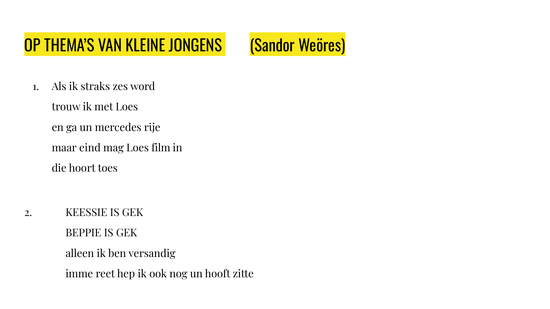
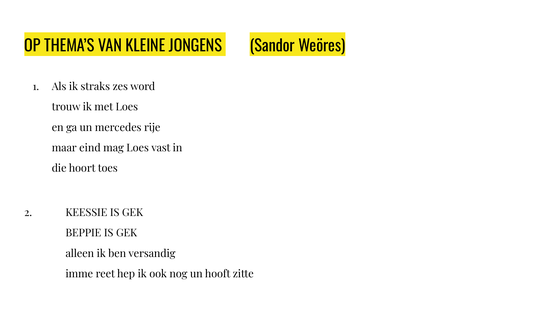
film: film -> vast
